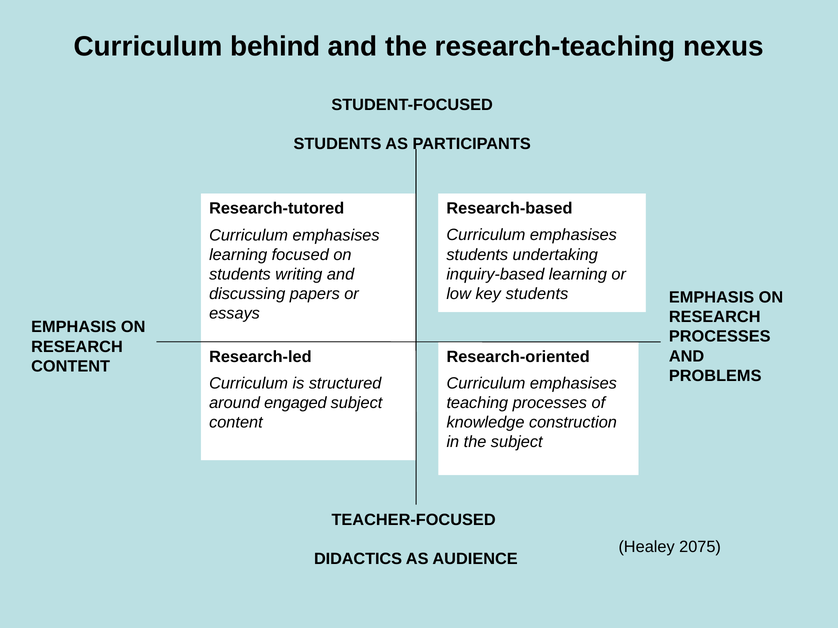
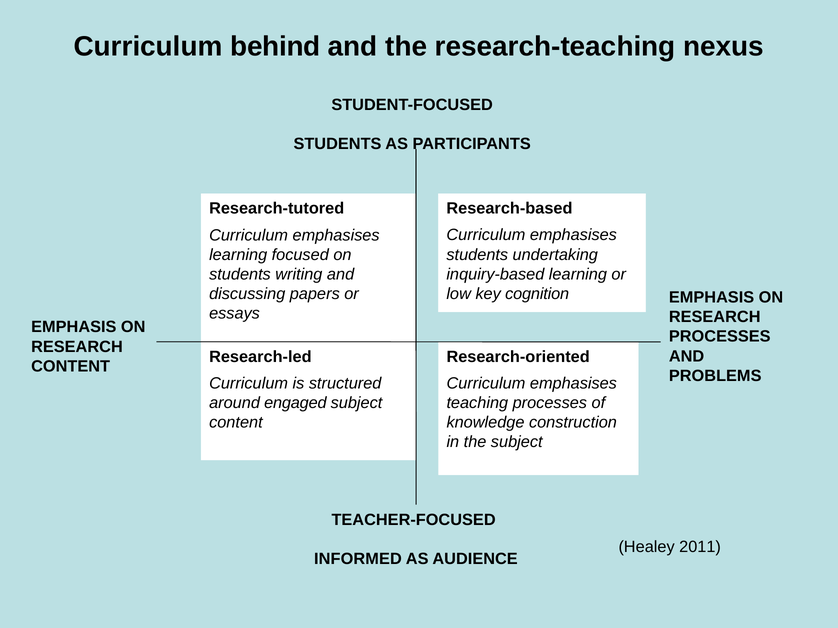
key students: students -> cognition
2075: 2075 -> 2011
DIDACTICS: DIDACTICS -> INFORMED
